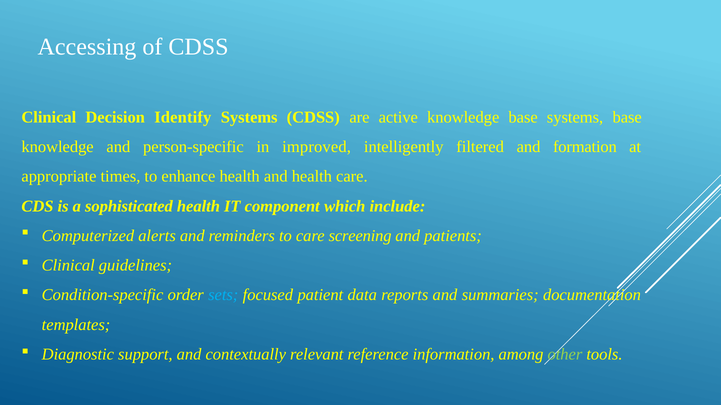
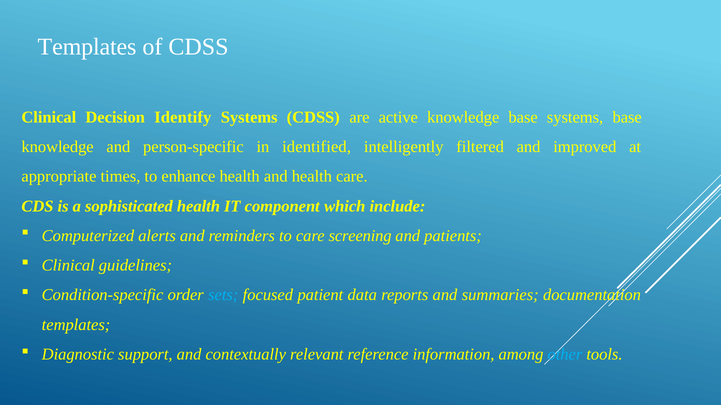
Accessing at (87, 47): Accessing -> Templates
improved: improved -> identified
formation: formation -> improved
other colour: light green -> light blue
